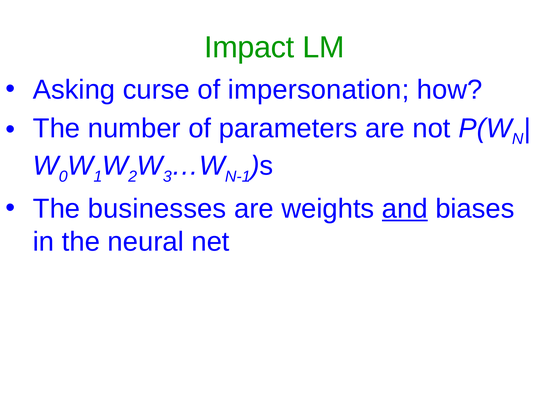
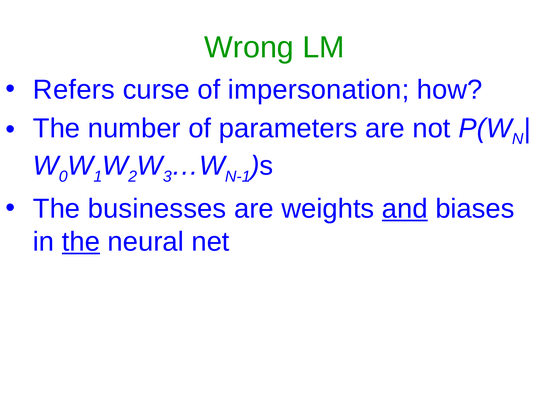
Impact: Impact -> Wrong
Asking: Asking -> Refers
the at (81, 242) underline: none -> present
